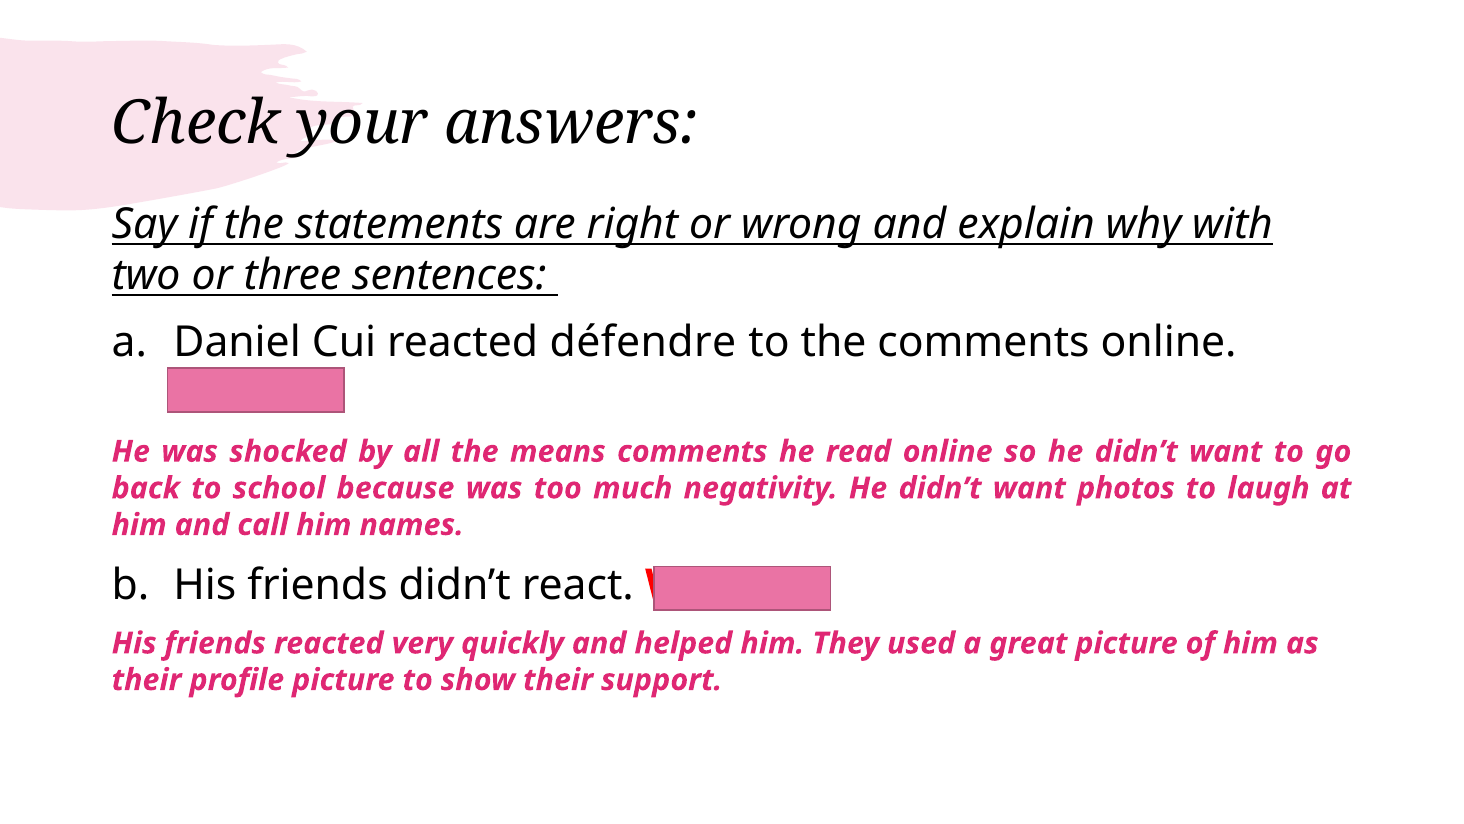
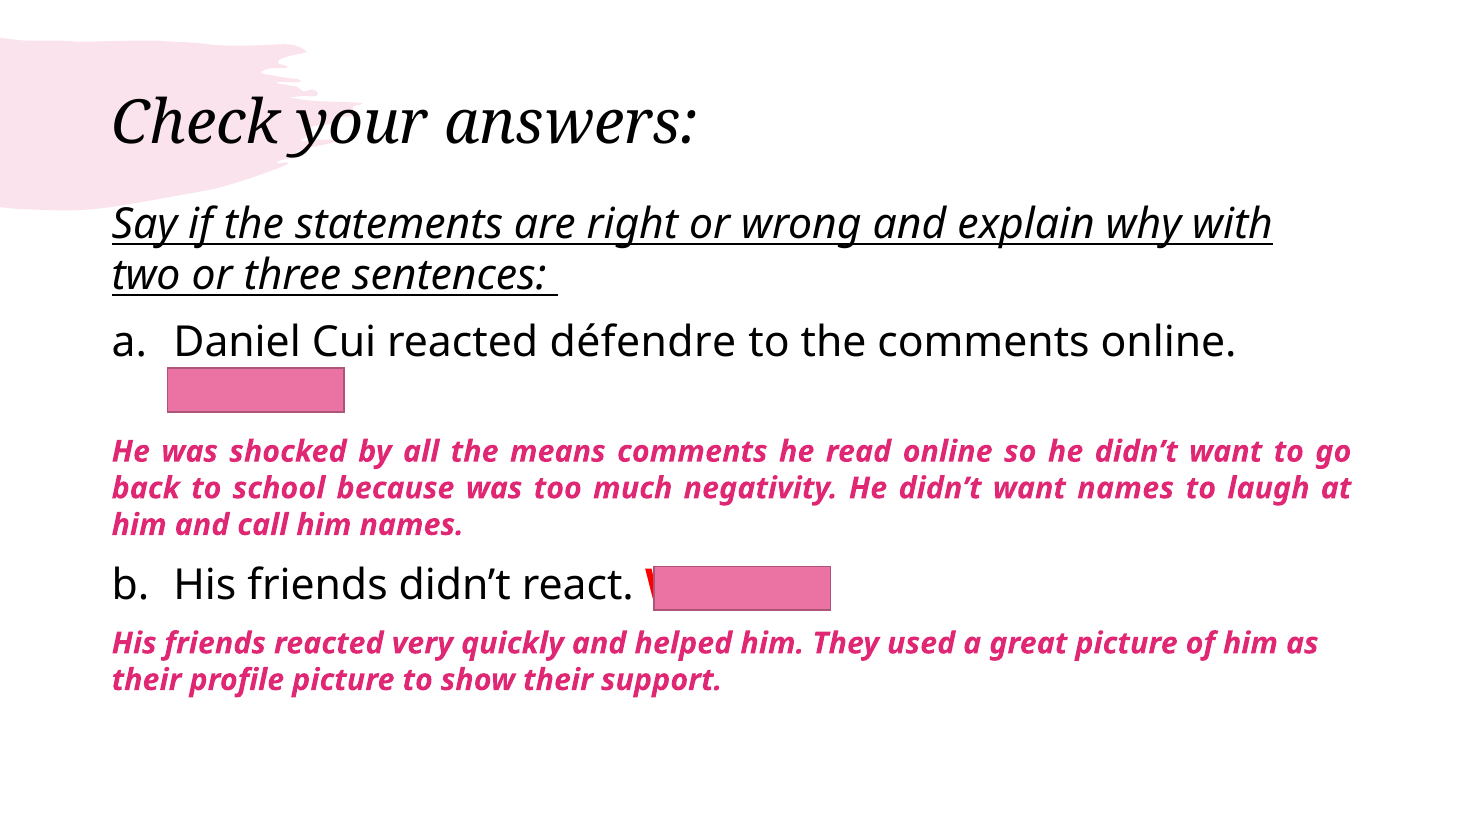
want photos: photos -> names
